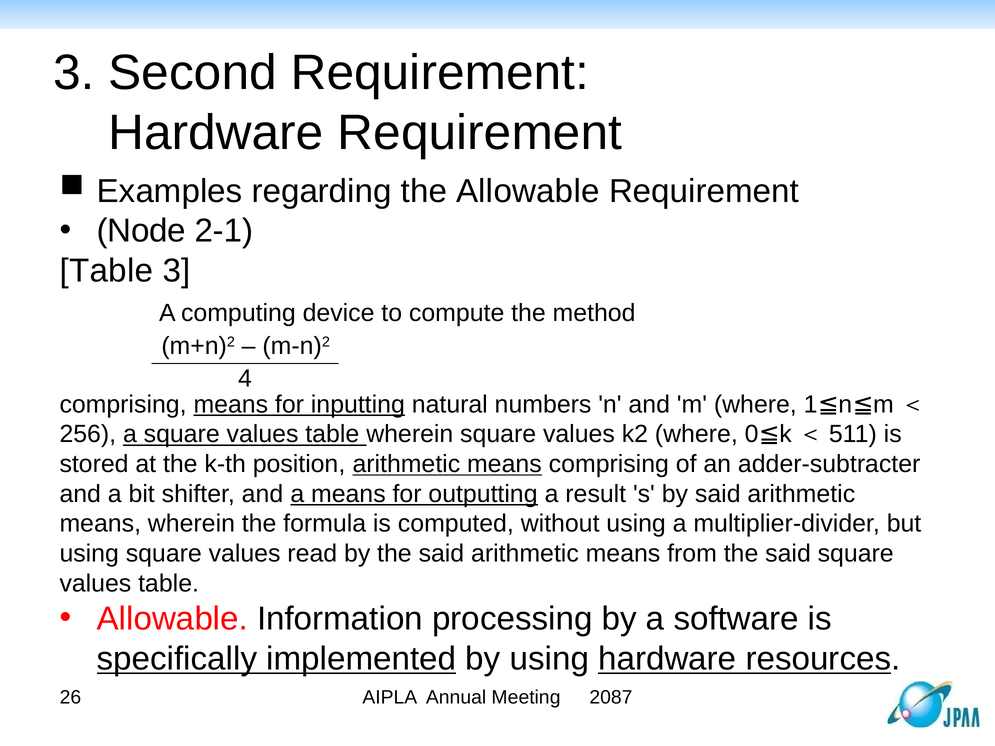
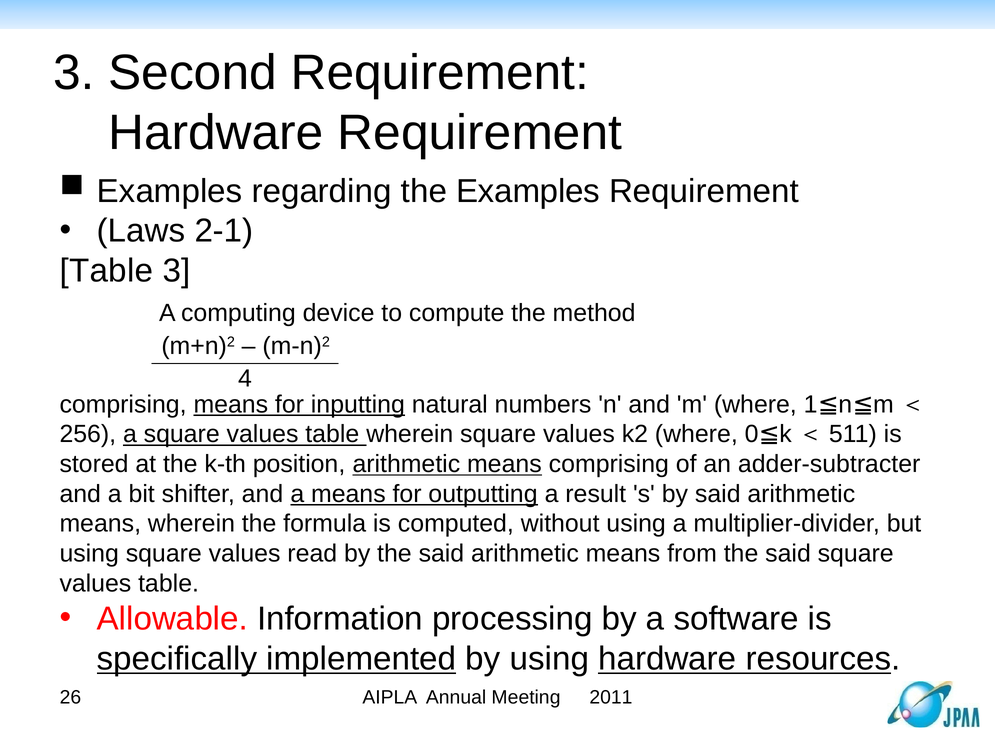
the Allowable: Allowable -> Examples
Node: Node -> Laws
2087: 2087 -> 2011
